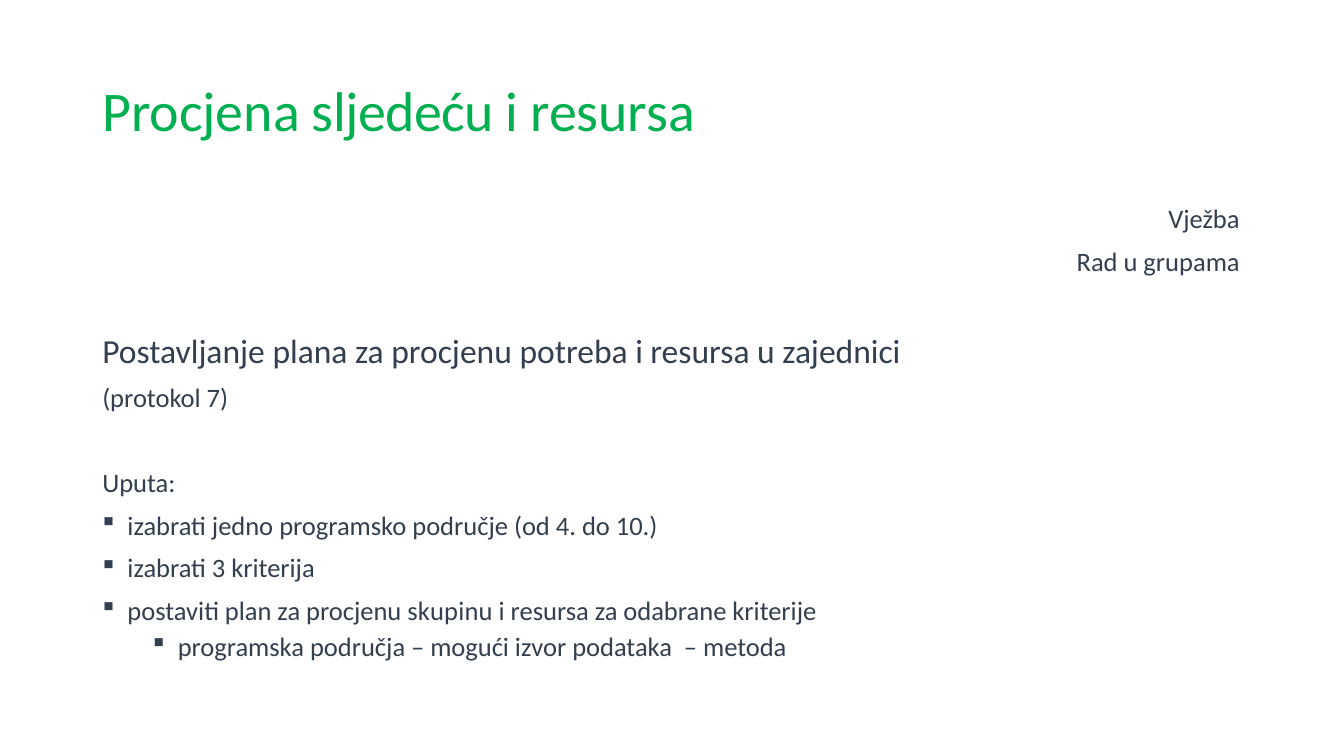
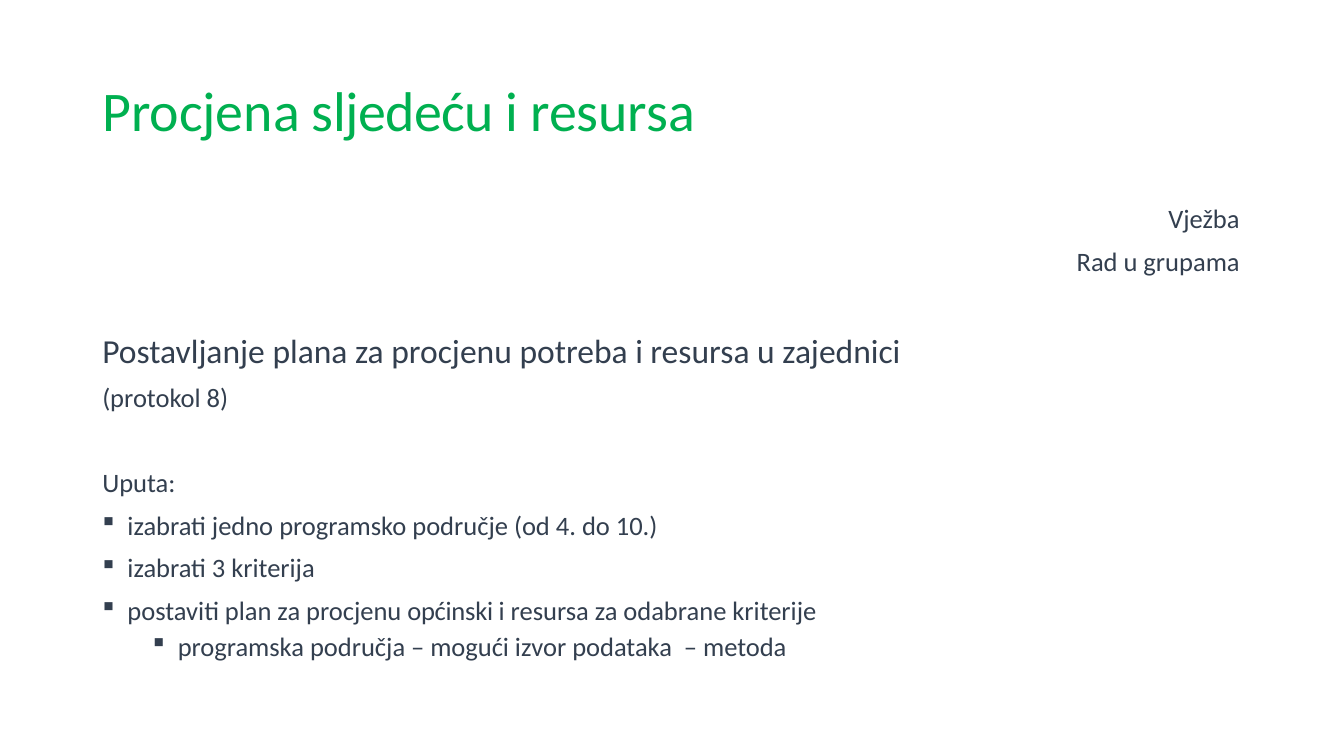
7: 7 -> 8
skupinu: skupinu -> općinski
